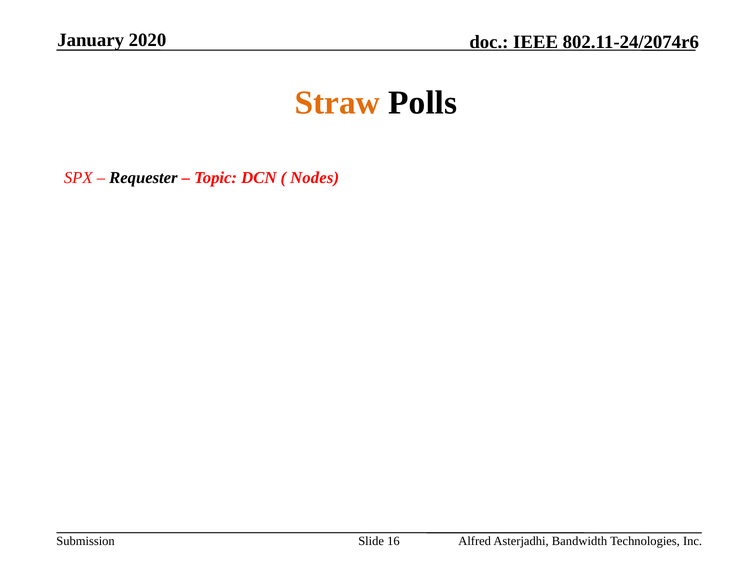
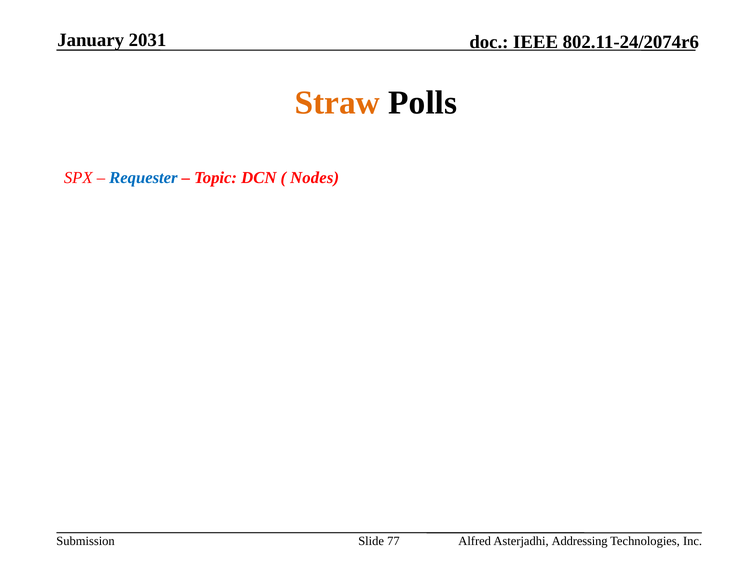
2020: 2020 -> 2031
Requester colour: black -> blue
16: 16 -> 77
Bandwidth: Bandwidth -> Addressing
